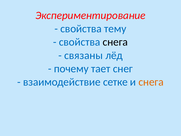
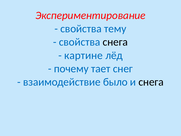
связаны: связаны -> картине
сетке: сетке -> было
снега at (151, 82) colour: orange -> black
